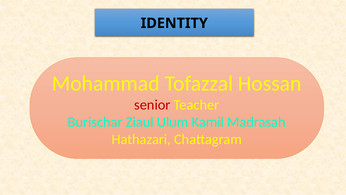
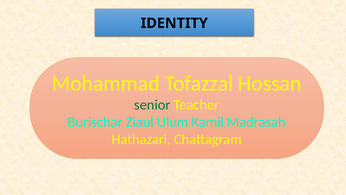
senior colour: red -> green
